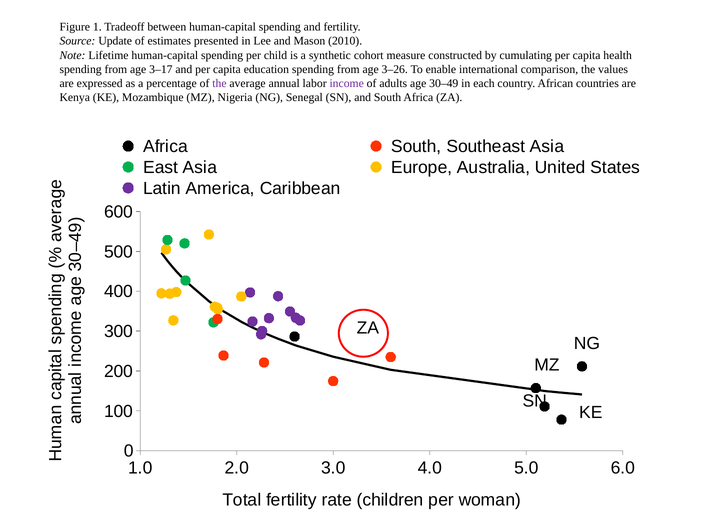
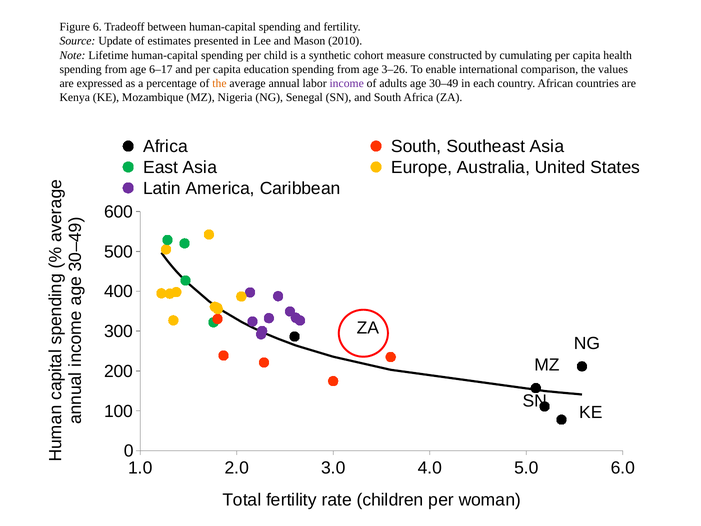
1: 1 -> 6
3–17: 3–17 -> 6–17
the at (219, 83) colour: purple -> orange
